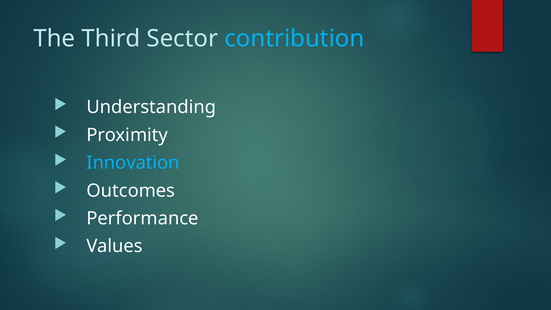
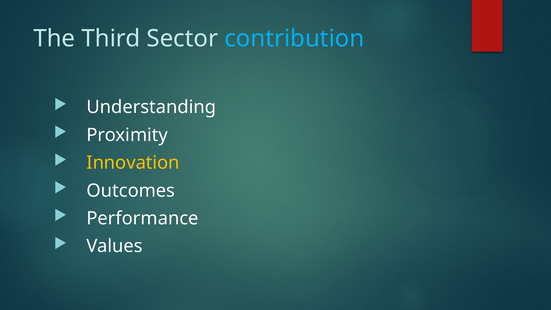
Innovation colour: light blue -> yellow
